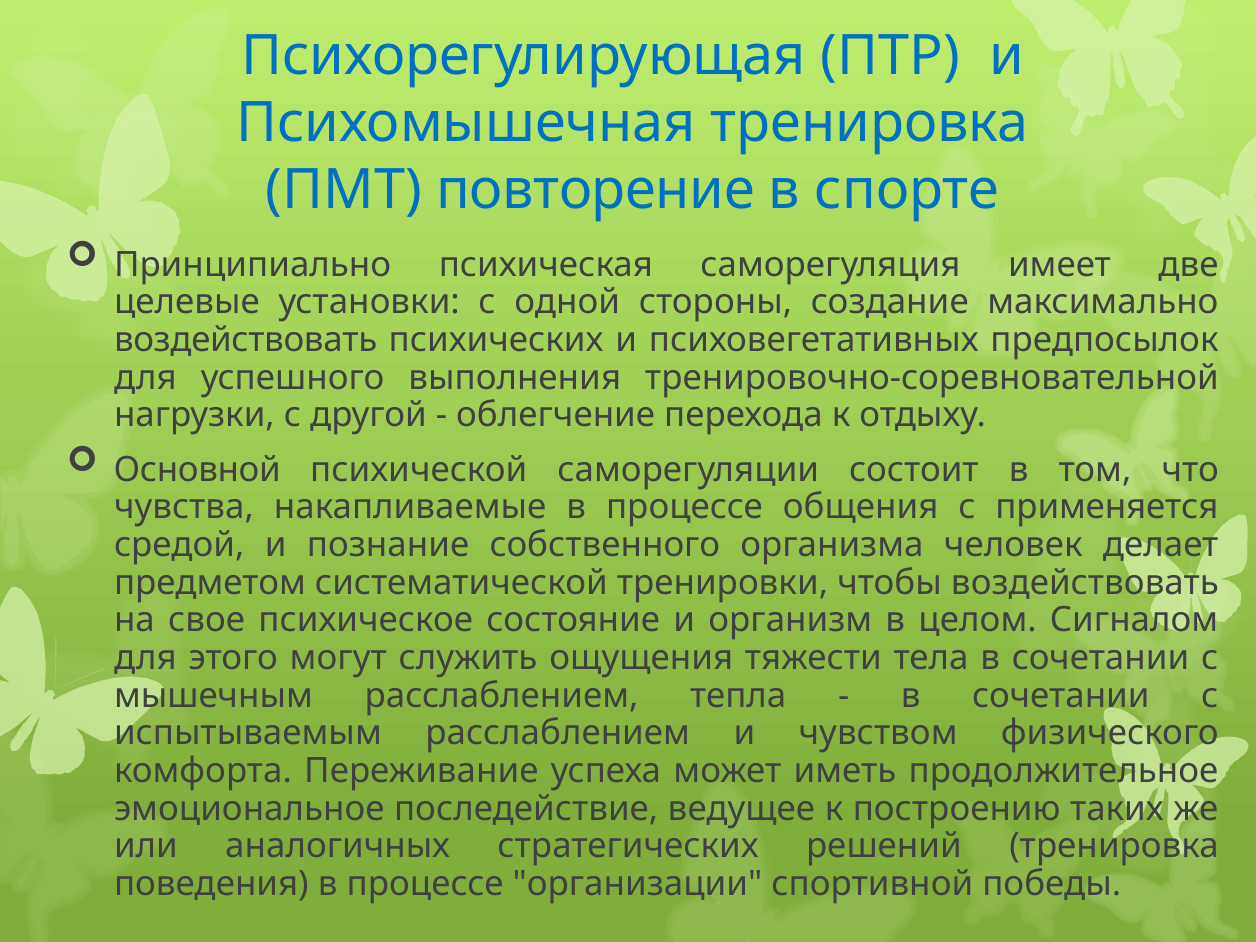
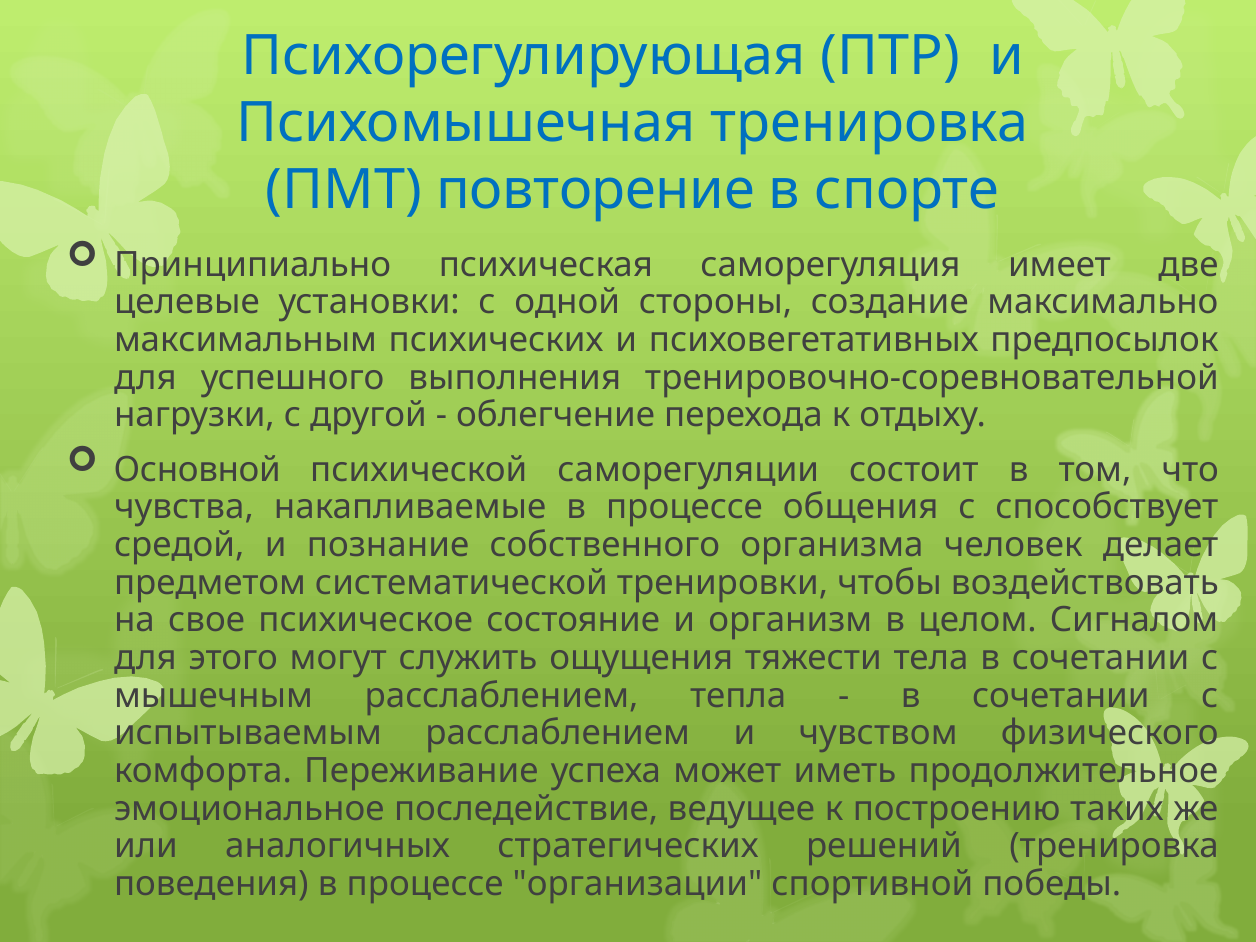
воздействовать at (246, 340): воздействовать -> максимальным
применяется: применяется -> способствует
